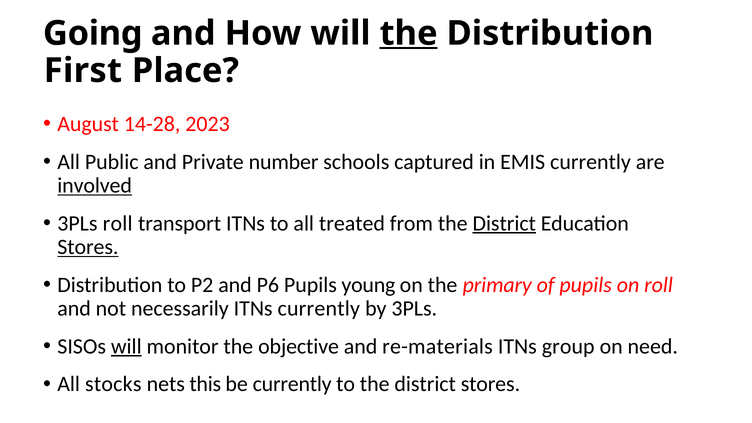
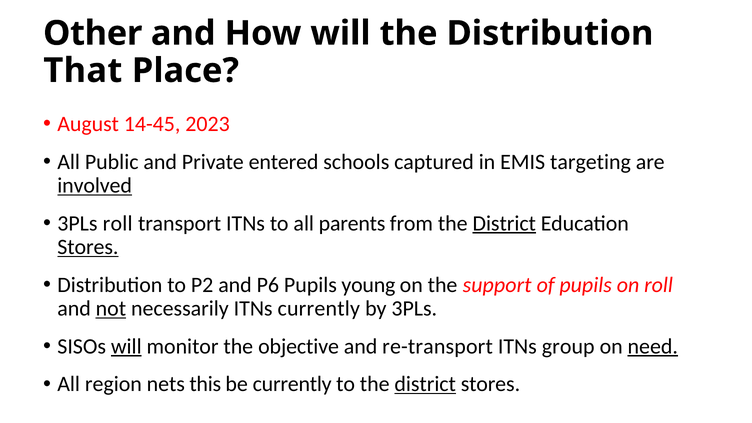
Going: Going -> Other
the at (409, 33) underline: present -> none
First: First -> That
14-28: 14-28 -> 14-45
number: number -> entered
EMIS currently: currently -> targeting
treated: treated -> parents
primary: primary -> support
not underline: none -> present
re-materials: re-materials -> re-transport
need underline: none -> present
stocks: stocks -> region
district at (425, 384) underline: none -> present
